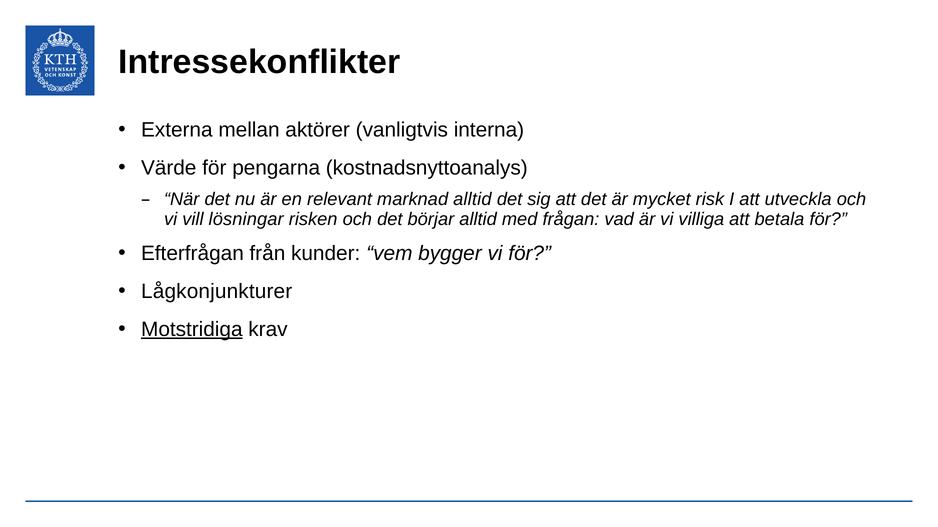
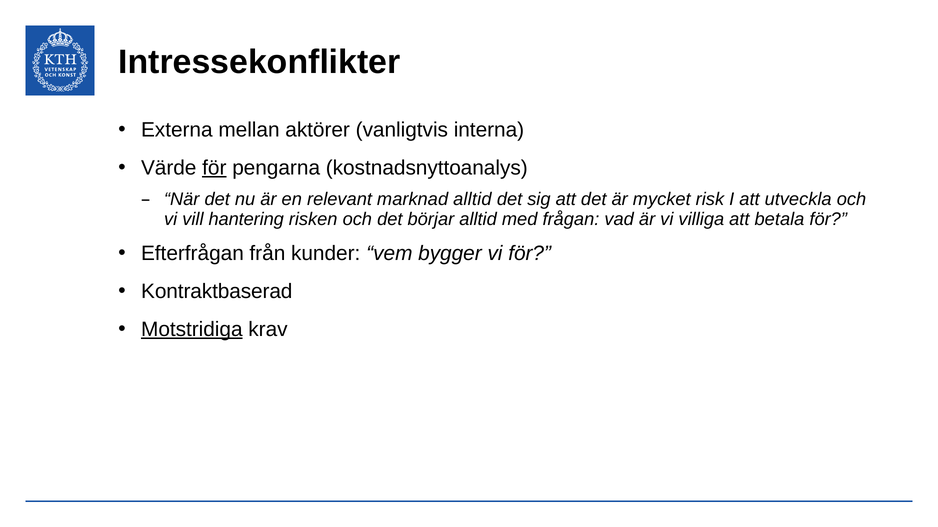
för at (214, 168) underline: none -> present
lösningar: lösningar -> hantering
Lågkonjunkturer: Lågkonjunkturer -> Kontraktbaserad
